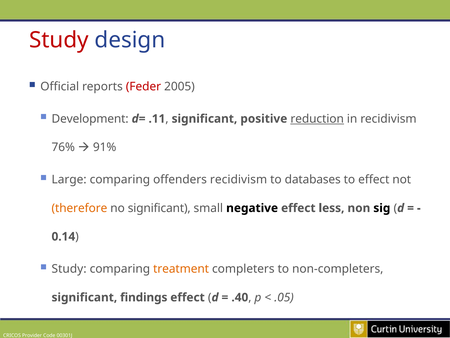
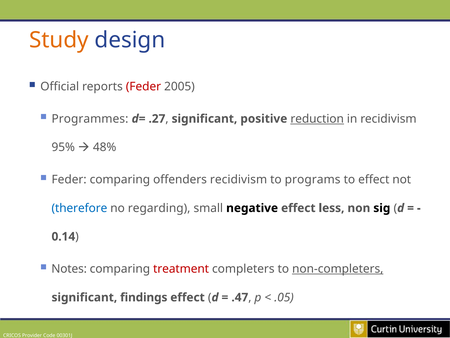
Study at (59, 40) colour: red -> orange
Development: Development -> Programmes
.11: .11 -> .27
76%: 76% -> 95%
91%: 91% -> 48%
Large at (69, 179): Large -> Feder
databases: databases -> programs
therefore colour: orange -> blue
no significant: significant -> regarding
Study at (69, 269): Study -> Notes
treatment colour: orange -> red
non-completers underline: none -> present
.40: .40 -> .47
